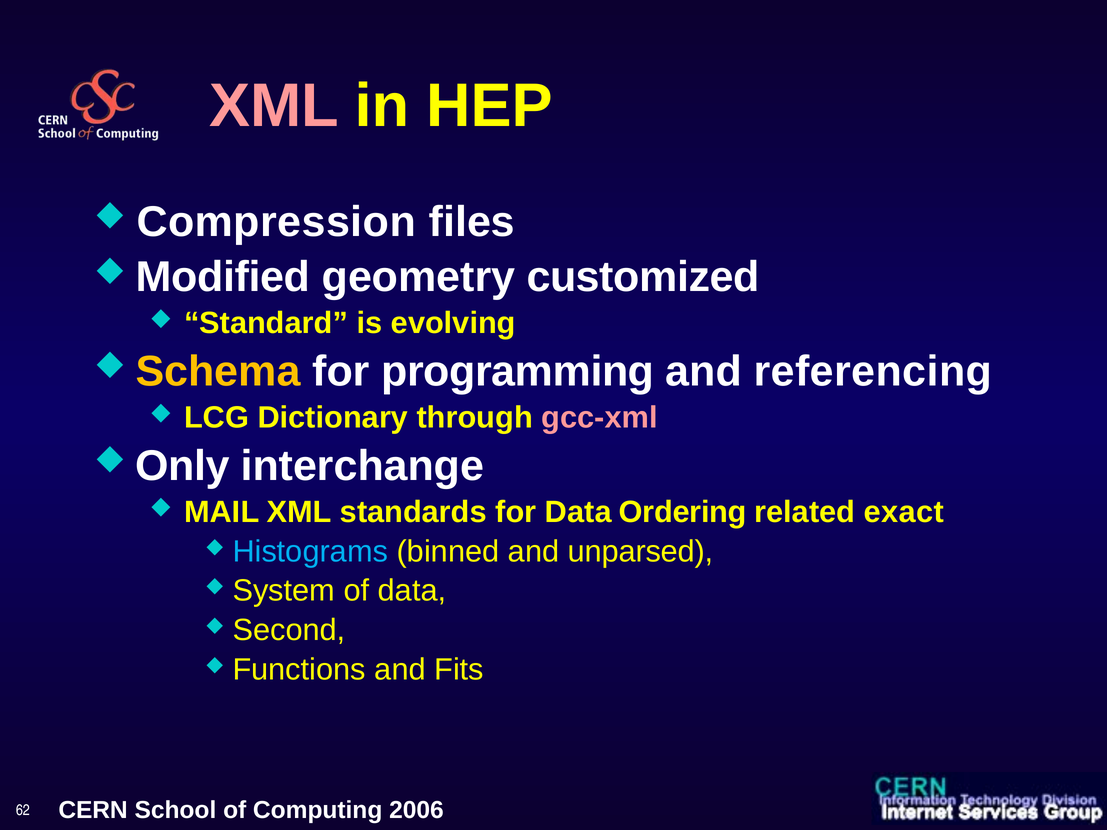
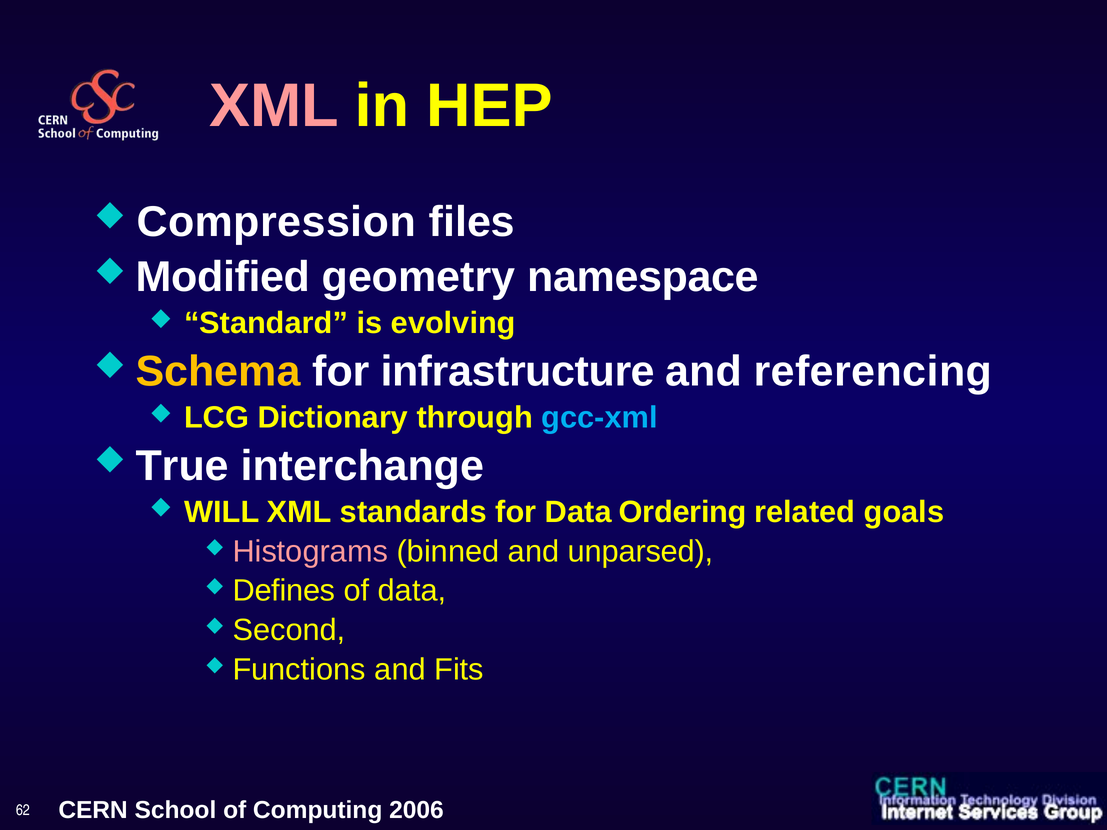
customized: customized -> namespace
programming: programming -> infrastructure
gcc-xml colour: pink -> light blue
Only: Only -> True
MAIL: MAIL -> WILL
exact: exact -> goals
Histograms colour: light blue -> pink
System: System -> Defines
